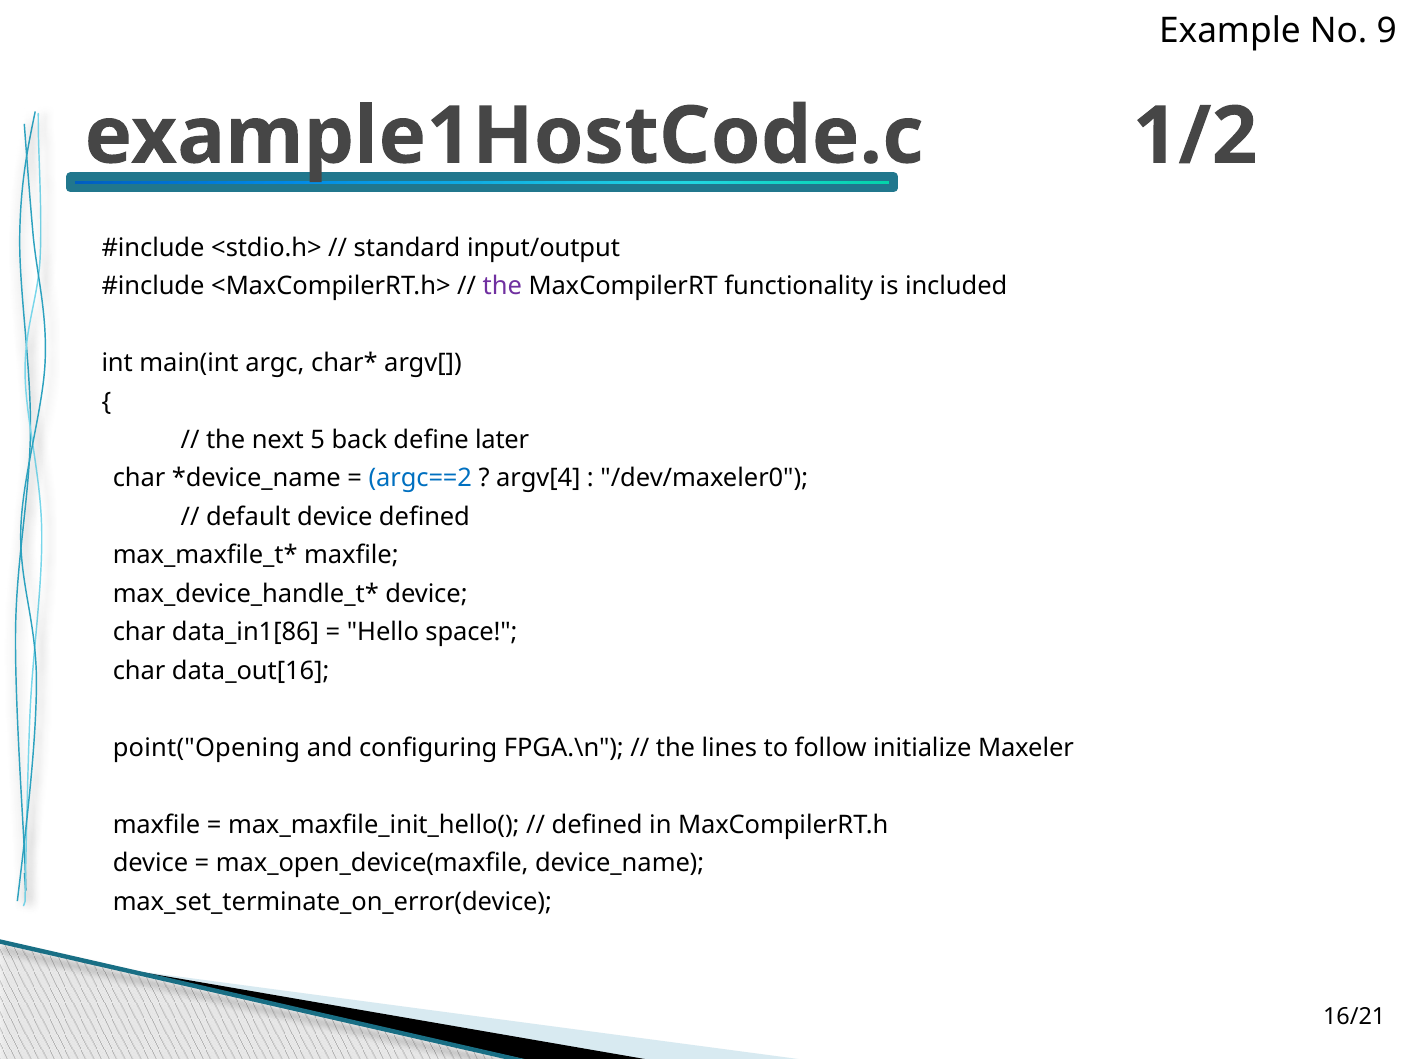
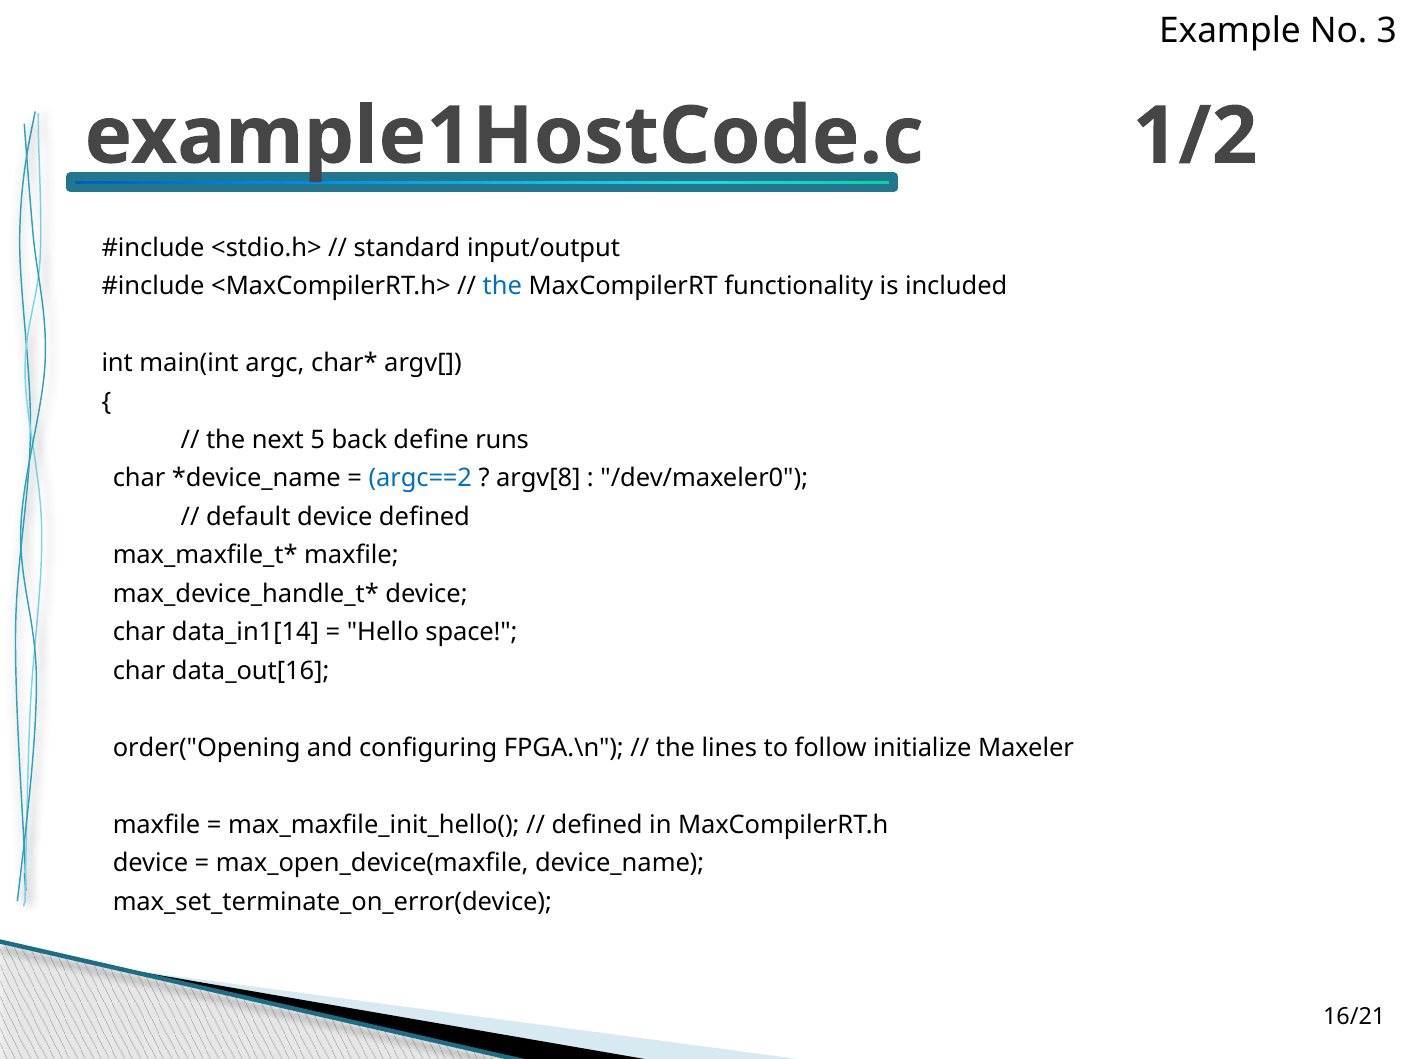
9: 9 -> 3
the at (502, 286) colour: purple -> blue
later: later -> runs
argv[4: argv[4 -> argv[8
data_in1[86: data_in1[86 -> data_in1[14
point("Opening: point("Opening -> order("Opening
